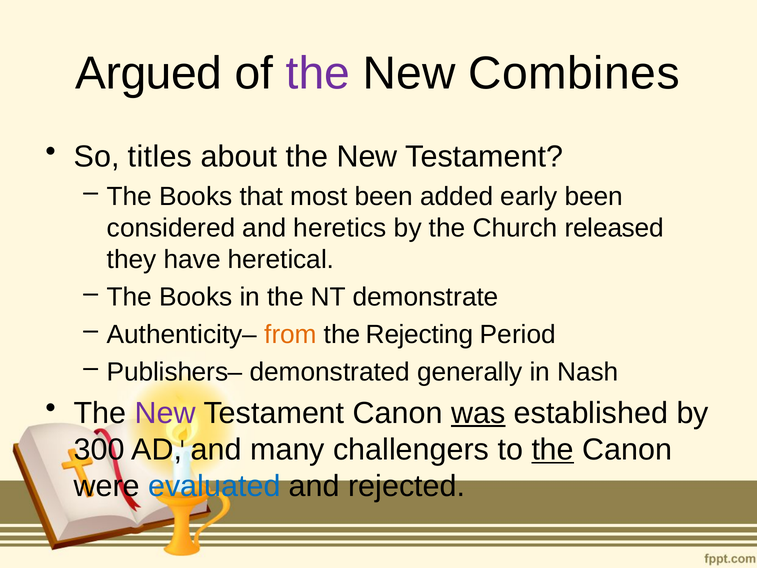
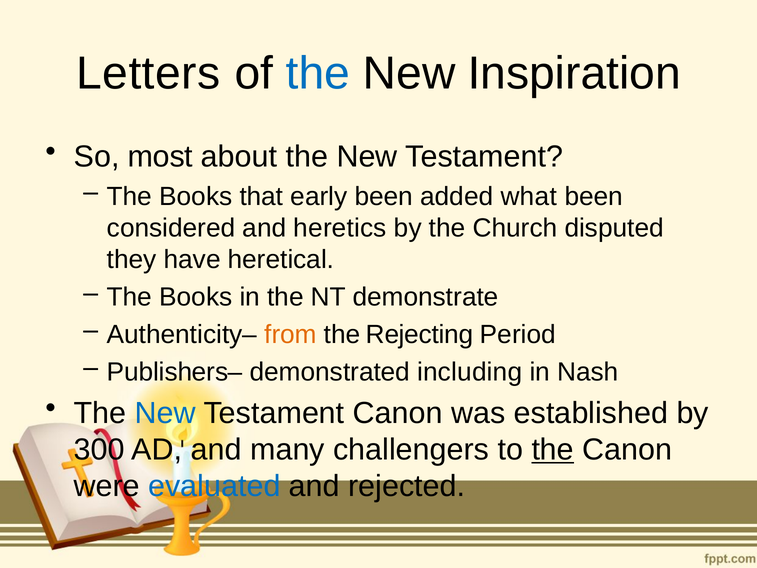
Argued: Argued -> Letters
the at (318, 73) colour: purple -> blue
Combines: Combines -> Inspiration
titles: titles -> most
most: most -> early
early: early -> what
released: released -> disputed
generally: generally -> including
New at (165, 413) colour: purple -> blue
was underline: present -> none
